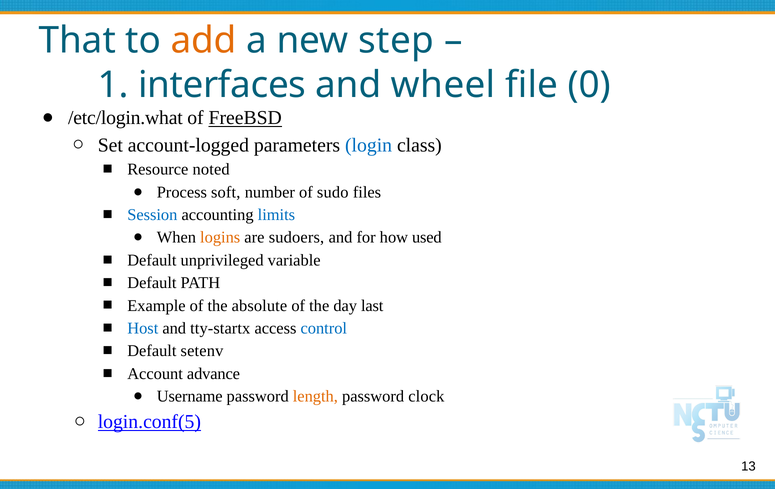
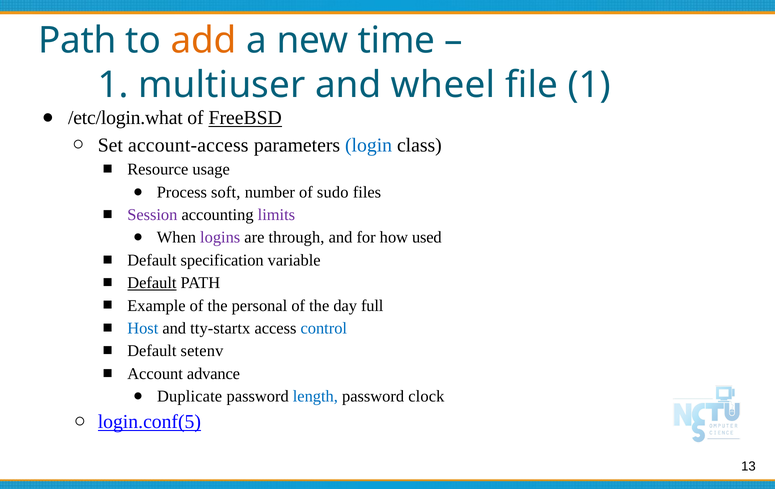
That at (77, 41): That -> Path
step: step -> time
interfaces: interfaces -> multiuser
file 0: 0 -> 1
account-logged: account-logged -> account-access
noted: noted -> usage
Session colour: blue -> purple
limits colour: blue -> purple
logins colour: orange -> purple
sudoers: sudoers -> through
unprivileged: unprivileged -> specification
Default at (152, 283) underline: none -> present
absolute: absolute -> personal
last: last -> full
Username: Username -> Duplicate
length colour: orange -> blue
